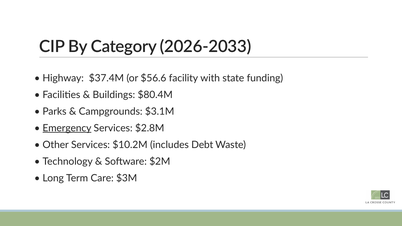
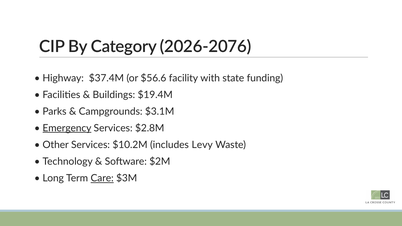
2026-2033: 2026-2033 -> 2026-2076
$80.4M: $80.4M -> $19.4M
Debt: Debt -> Levy
Care underline: none -> present
